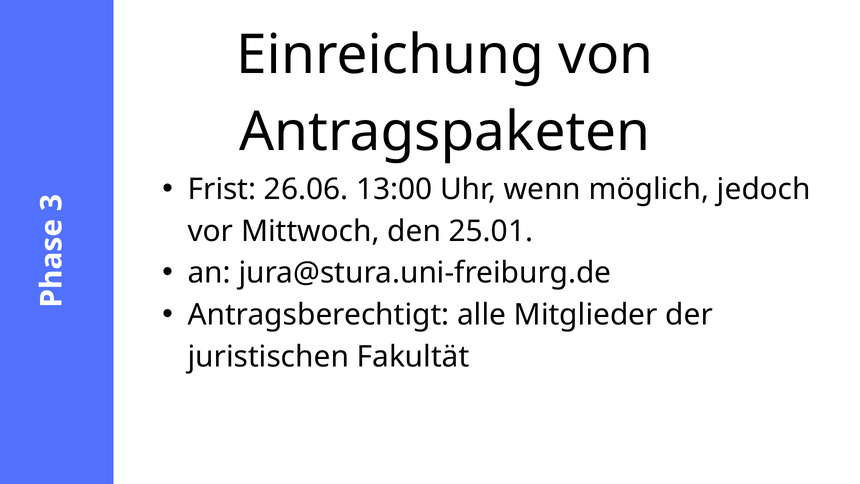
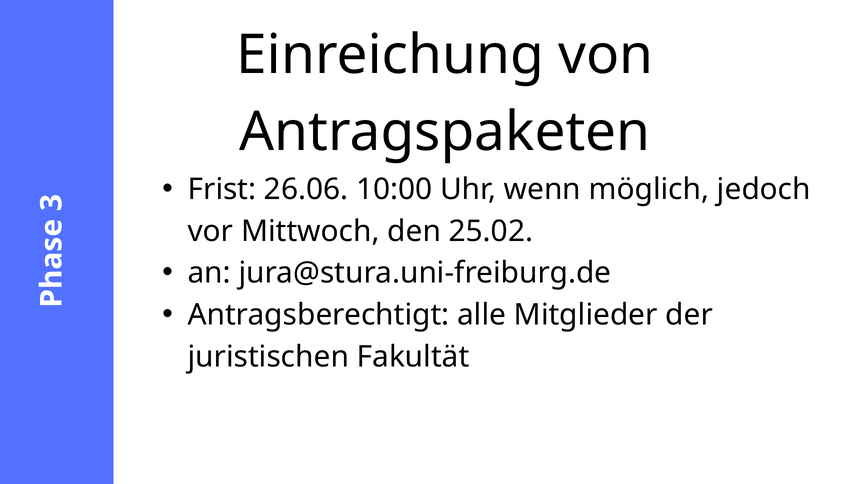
13:00: 13:00 -> 10:00
25.01: 25.01 -> 25.02
